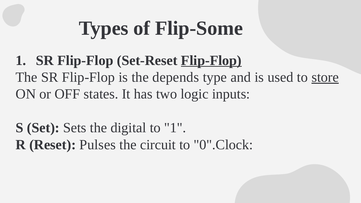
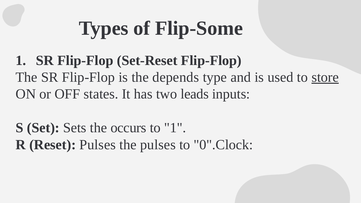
Flip-Flop at (211, 60) underline: present -> none
logic: logic -> leads
digital: digital -> occurs
the circuit: circuit -> pulses
